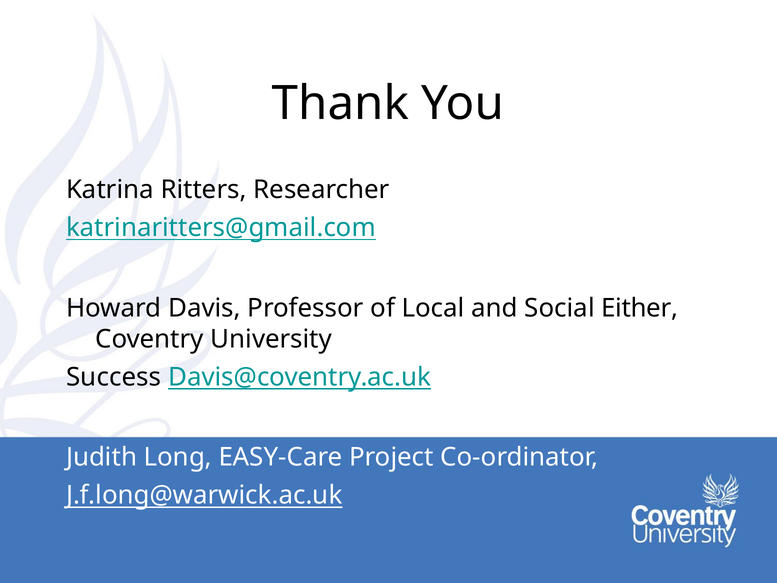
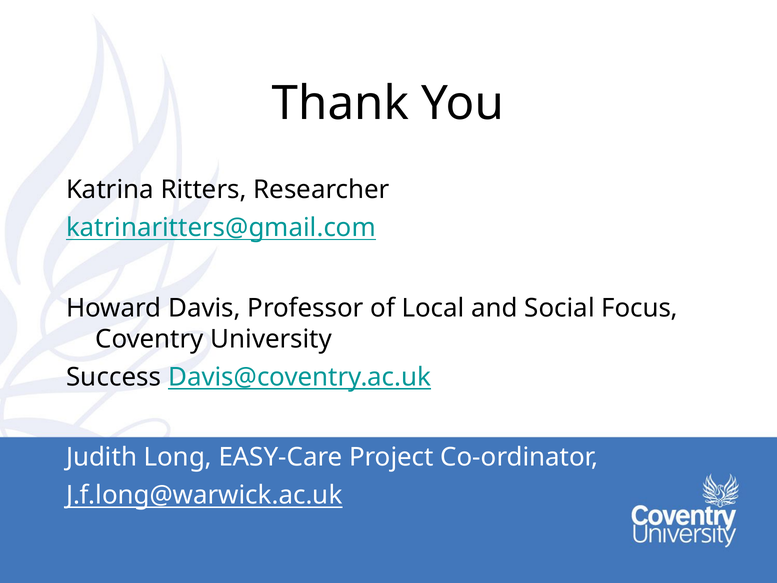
Either: Either -> Focus
